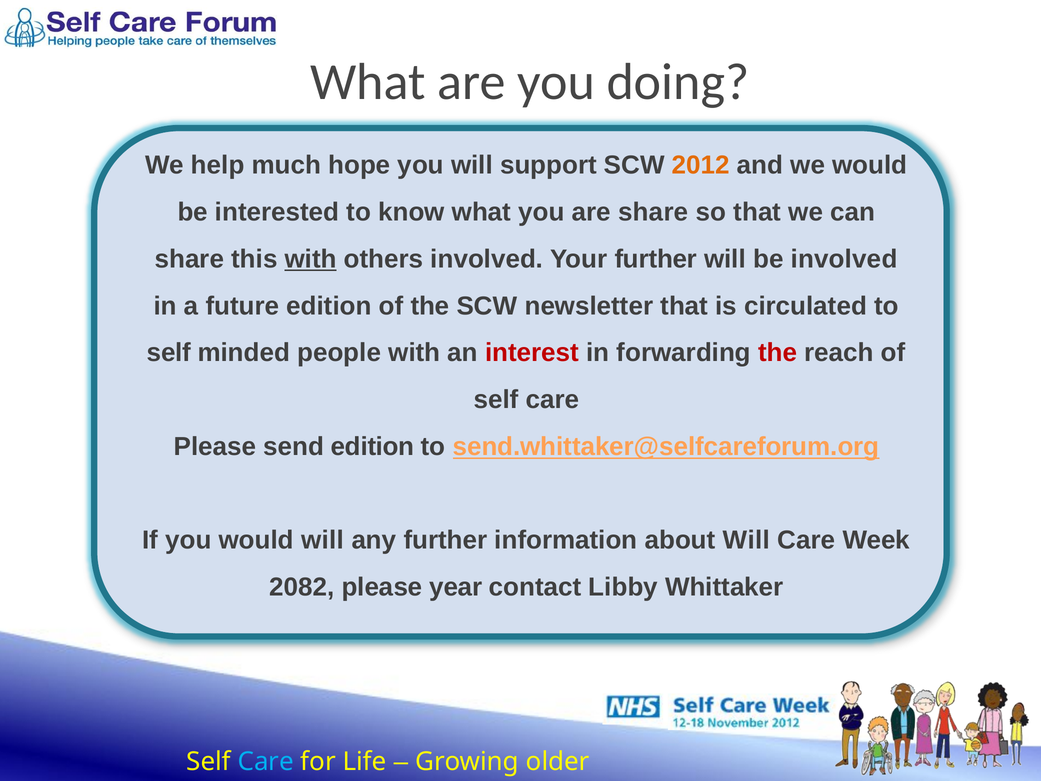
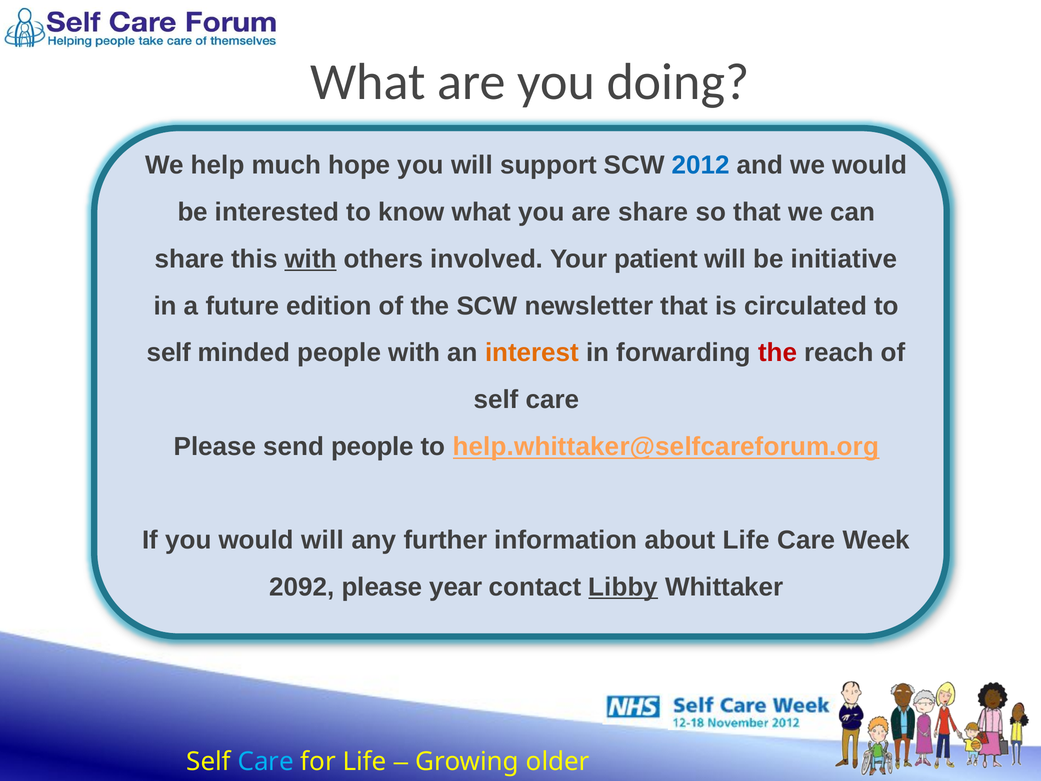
2012 colour: orange -> blue
Your further: further -> patient
be involved: involved -> initiative
interest colour: red -> orange
send edition: edition -> people
send.whittaker@selfcareforum.org: send.whittaker@selfcareforum.org -> help.whittaker@selfcareforum.org
about Will: Will -> Life
2082: 2082 -> 2092
Libby underline: none -> present
